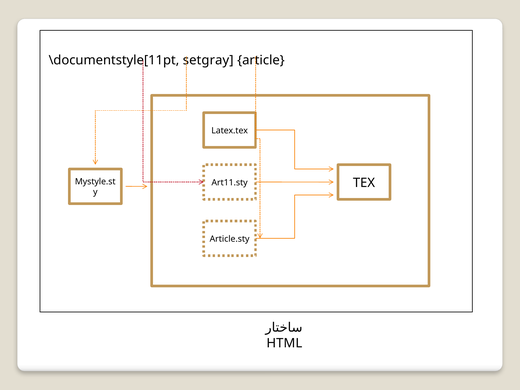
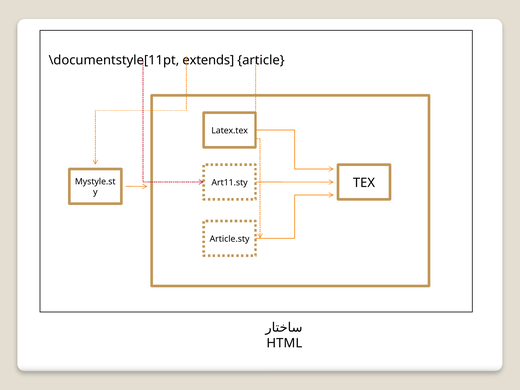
setgray: setgray -> extends
